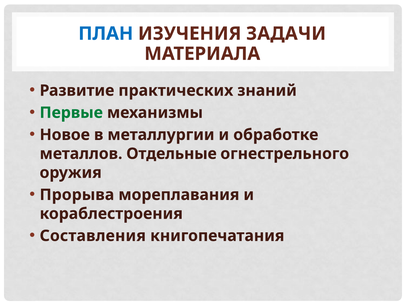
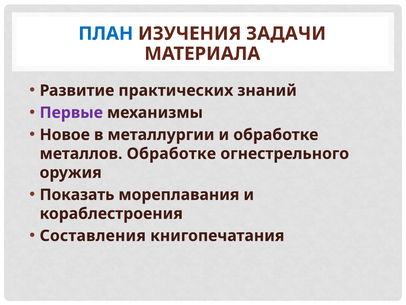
Первые colour: green -> purple
металлов Отдельные: Отдельные -> Обработке
Прорыва: Прорыва -> Показать
